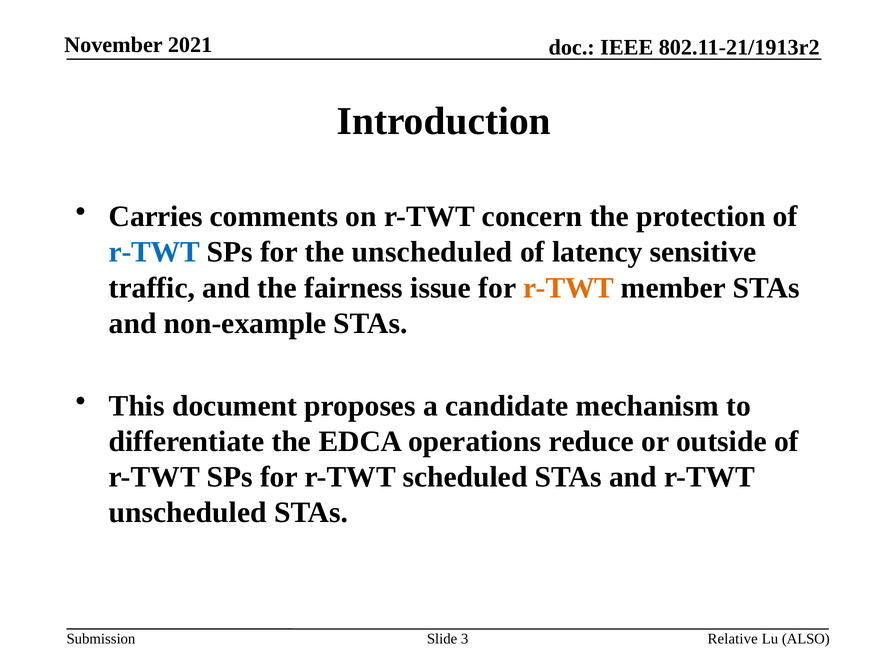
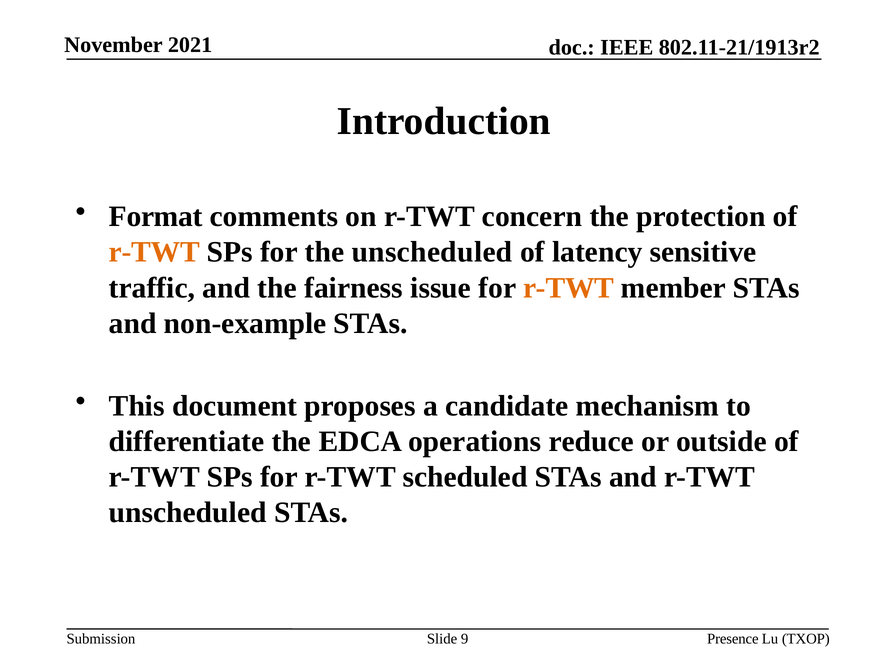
Carries: Carries -> Format
r-TWT at (154, 252) colour: blue -> orange
3: 3 -> 9
Relative: Relative -> Presence
ALSO: ALSO -> TXOP
